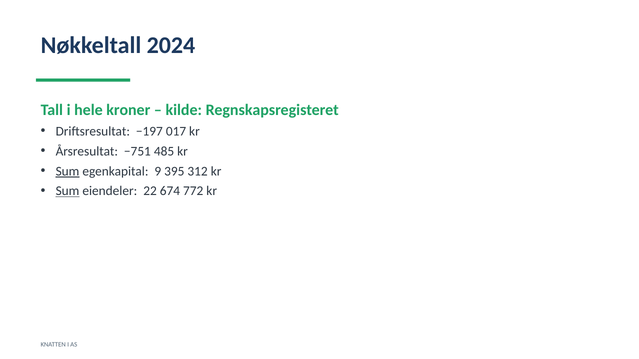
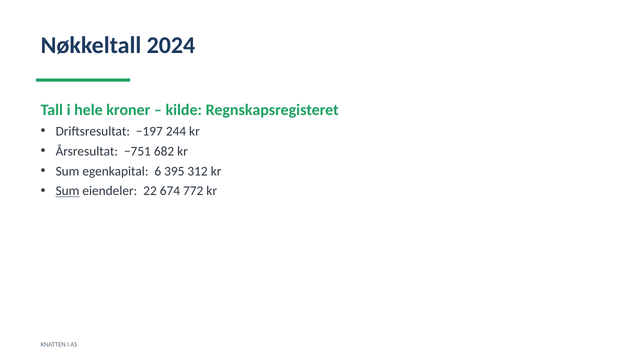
017: 017 -> 244
485: 485 -> 682
Sum at (68, 171) underline: present -> none
9: 9 -> 6
